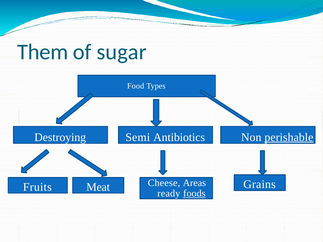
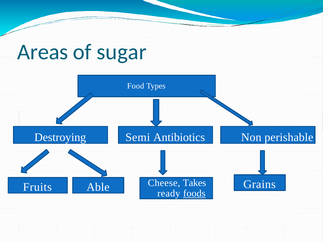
Them: Them -> Areas
perishable underline: present -> none
Meat: Meat -> Able
Areas: Areas -> Takes
